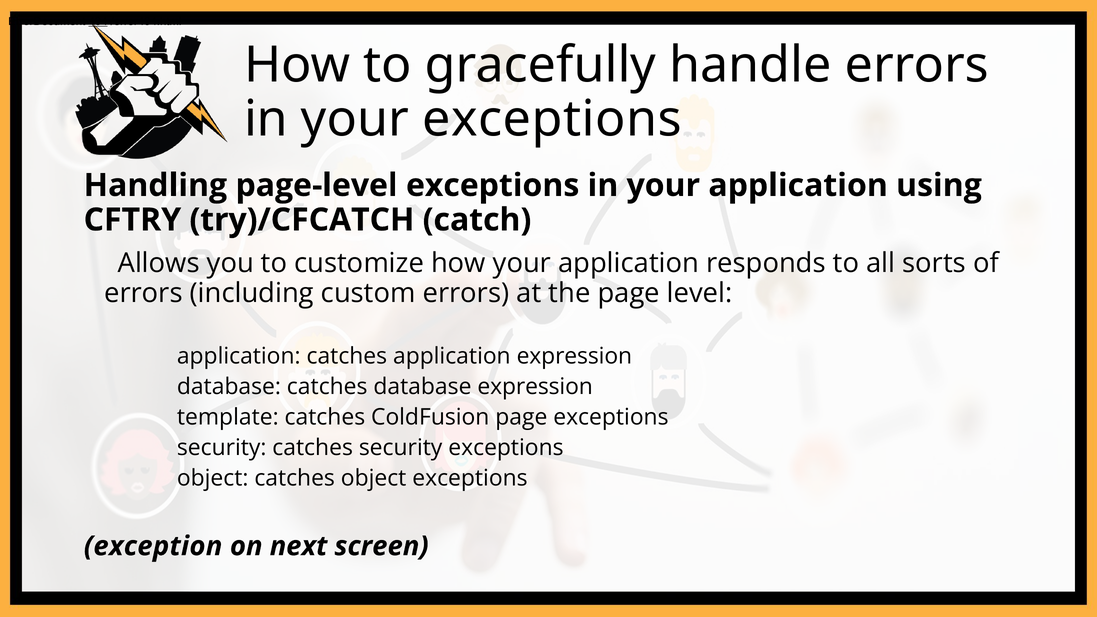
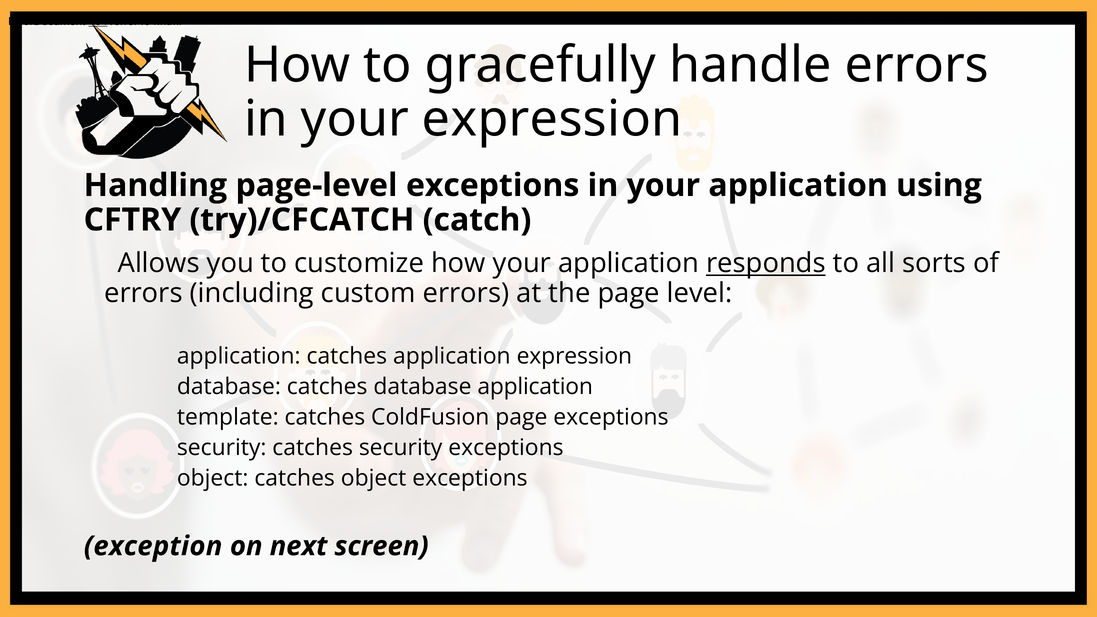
your exceptions: exceptions -> expression
responds underline: none -> present
database expression: expression -> application
